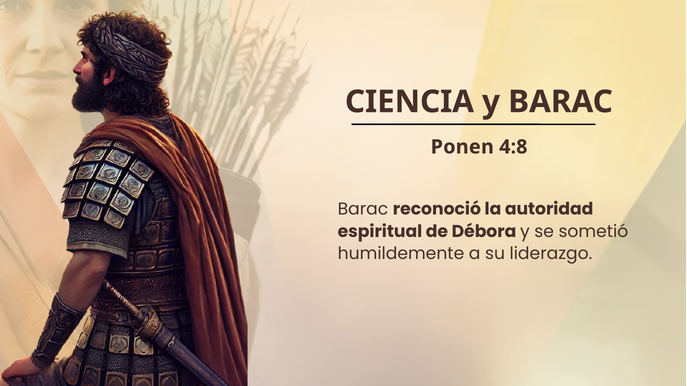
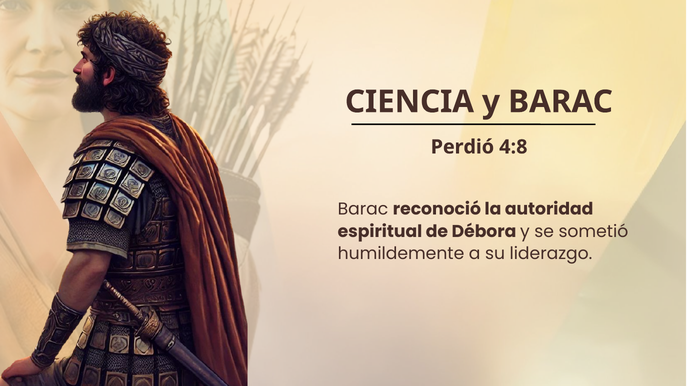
Ponen: Ponen -> Perdió
